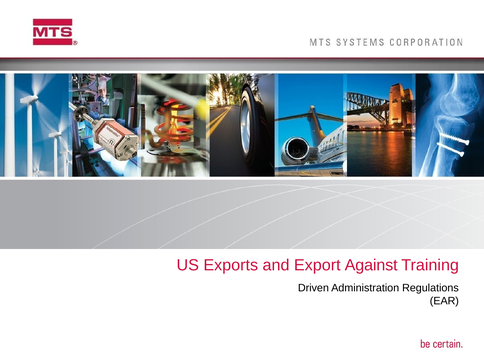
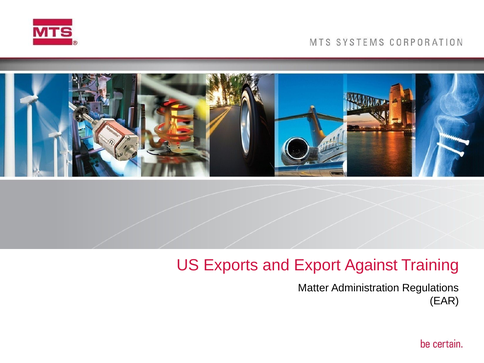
Driven: Driven -> Matter
